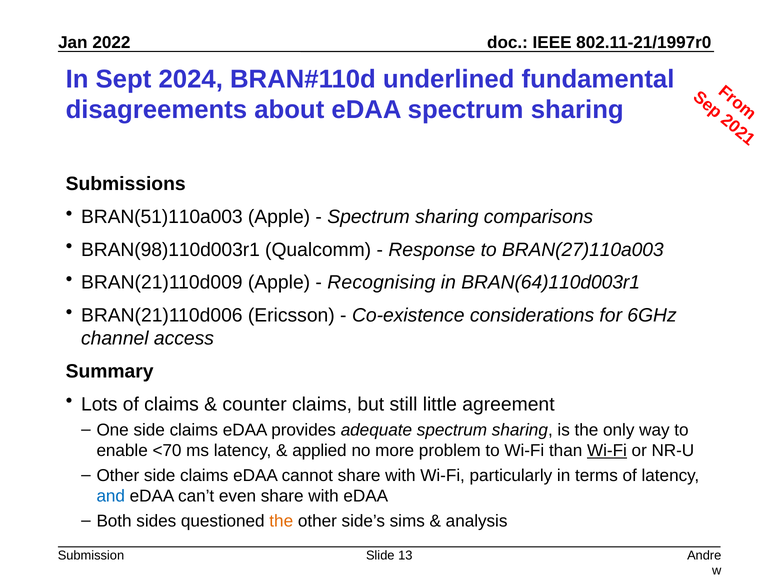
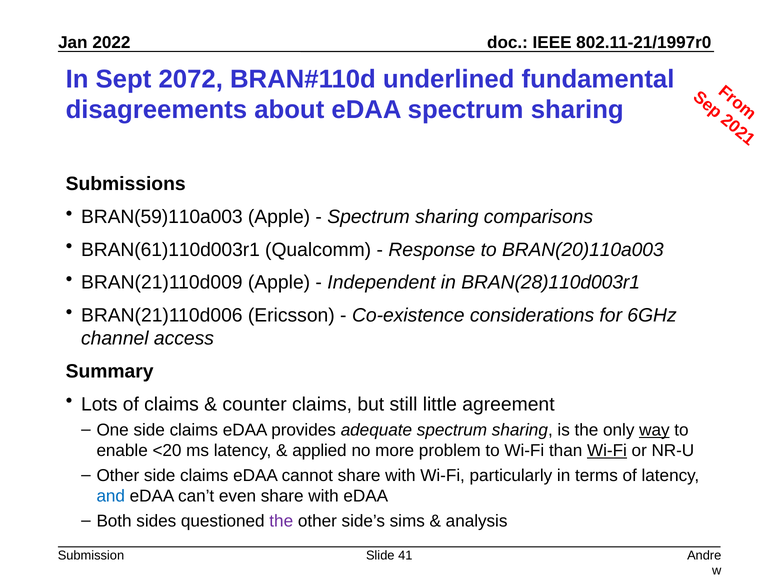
2024: 2024 -> 2072
BRAN(51)110a003: BRAN(51)110a003 -> BRAN(59)110a003
BRAN(98)110d003r1: BRAN(98)110d003r1 -> BRAN(61)110d003r1
BRAN(27)110a003: BRAN(27)110a003 -> BRAN(20)110a003
Recognising: Recognising -> Independent
BRAN(64)110d003r1: BRAN(64)110d003r1 -> BRAN(28)110d003r1
way underline: none -> present
<70: <70 -> <20
the at (281, 521) colour: orange -> purple
13: 13 -> 41
